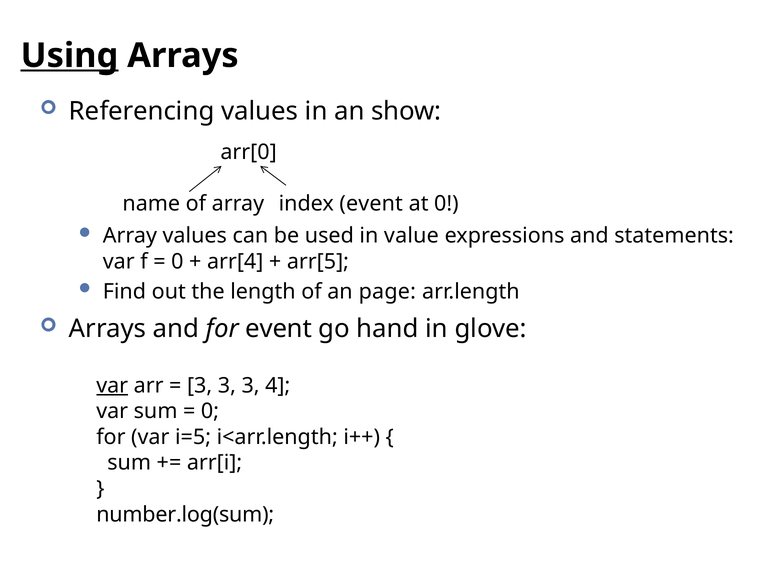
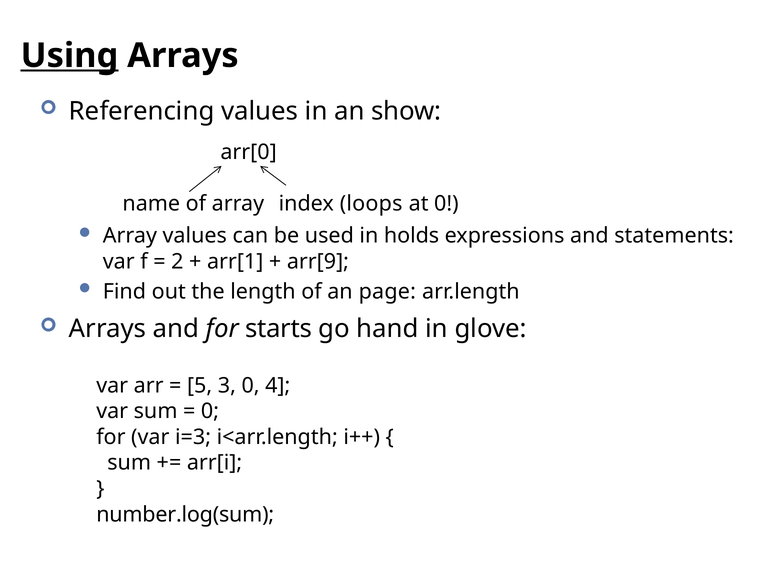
index event: event -> loops
value: value -> holds
0 at (177, 262): 0 -> 2
arr[4: arr[4 -> arr[1
arr[5: arr[5 -> arr[9
for event: event -> starts
var at (112, 386) underline: present -> none
3 at (200, 386): 3 -> 5
3 at (251, 386): 3 -> 0
i=5: i=5 -> i=3
